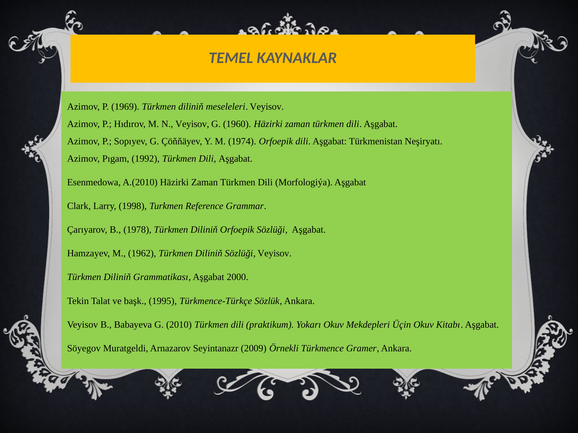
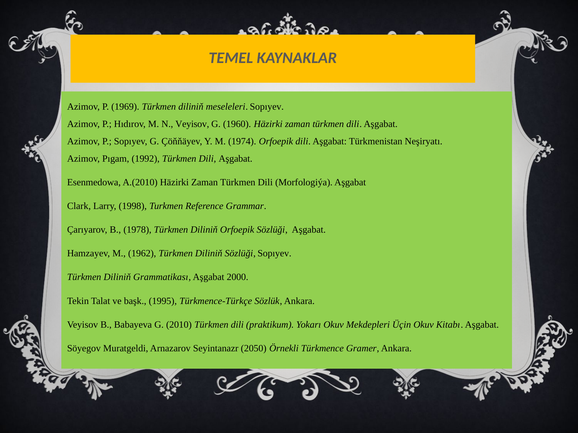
meseleleri Veyisov: Veyisov -> Sopıyev
Sözlüği Veyisov: Veyisov -> Sopıyev
2009: 2009 -> 2050
